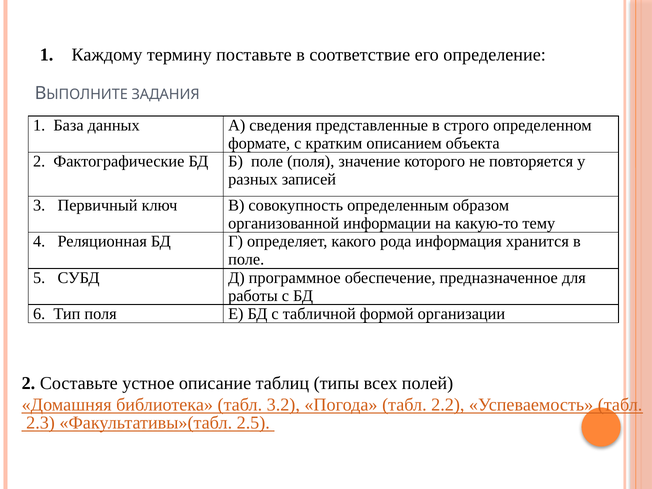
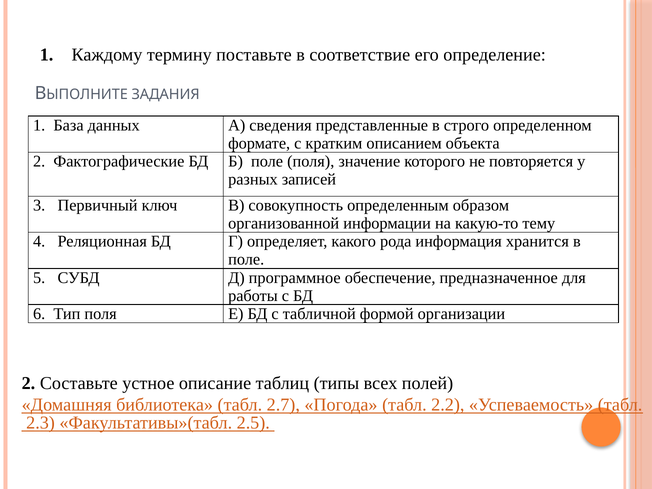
3.2: 3.2 -> 2.7
